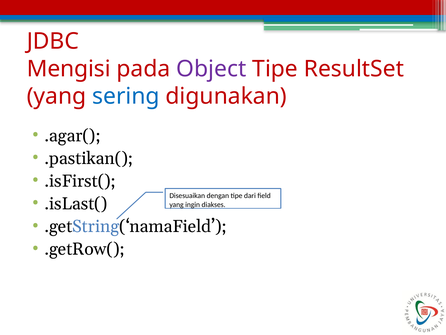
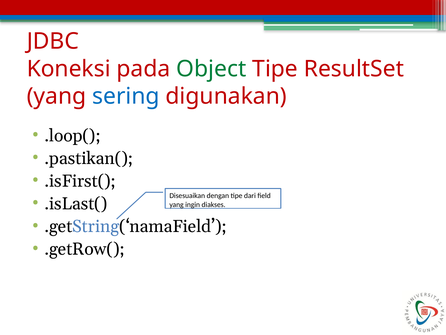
Mengisi: Mengisi -> Koneksi
Object colour: purple -> green
.agar(: .agar( -> .loop(
